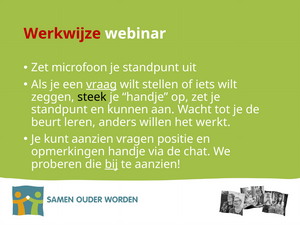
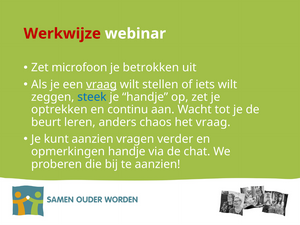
standpunt at (151, 68): standpunt -> betrokken
steek colour: black -> blue
standpunt at (59, 110): standpunt -> optrekken
kunnen: kunnen -> continu
willen: willen -> chaos
het werkt: werkt -> vraag
positie: positie -> verder
bij underline: present -> none
